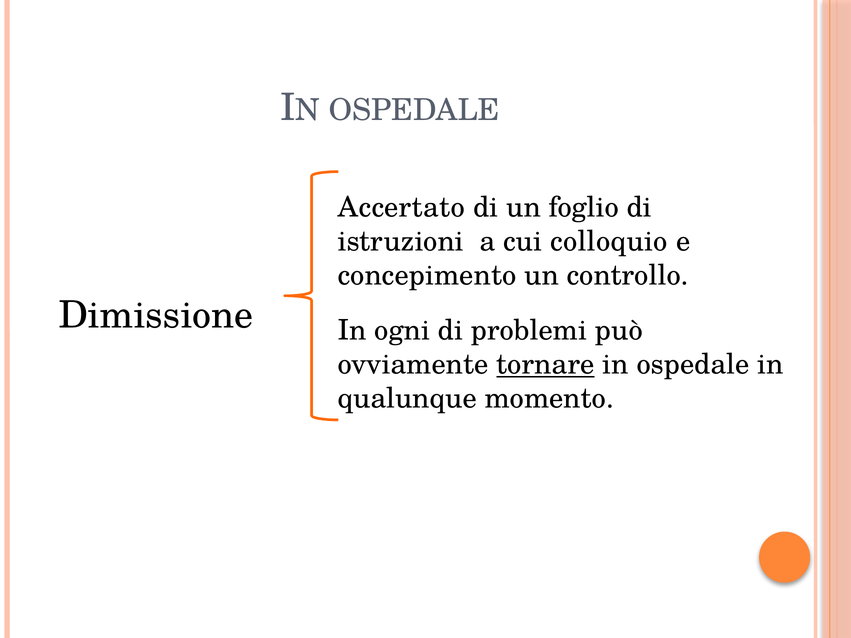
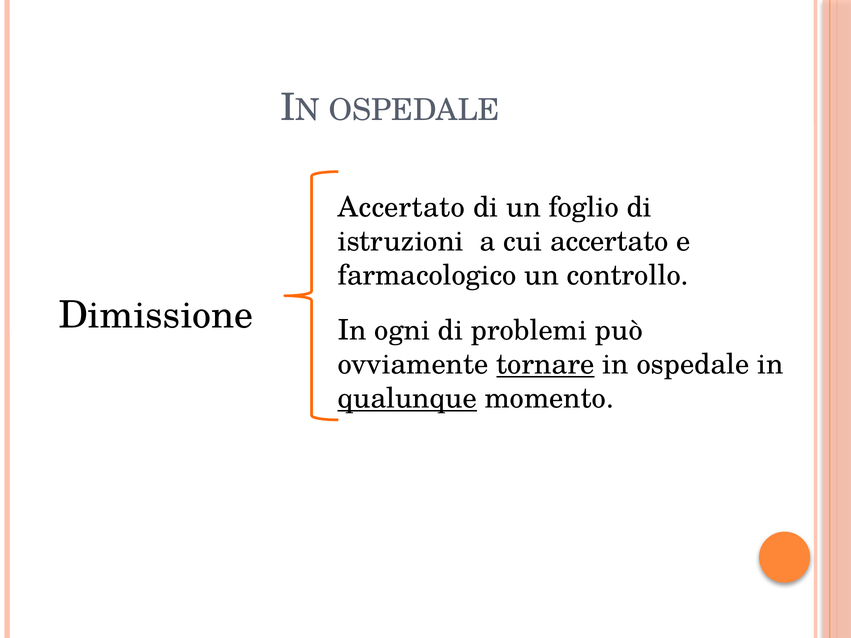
cui colloquio: colloquio -> accertato
concepimento: concepimento -> farmacologico
qualunque underline: none -> present
